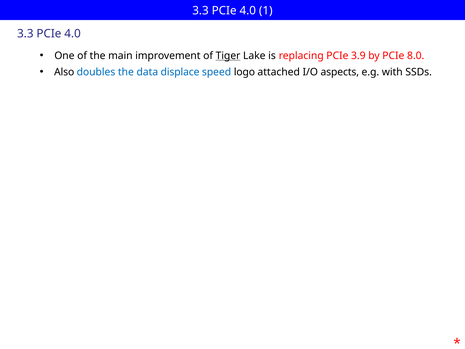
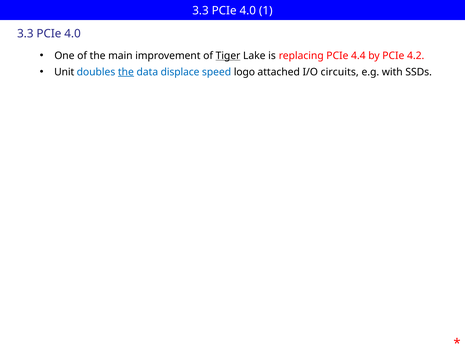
3.9: 3.9 -> 4.4
8.0: 8.0 -> 4.2
Also: Also -> Unit
the at (126, 72) underline: none -> present
aspects: aspects -> circuits
